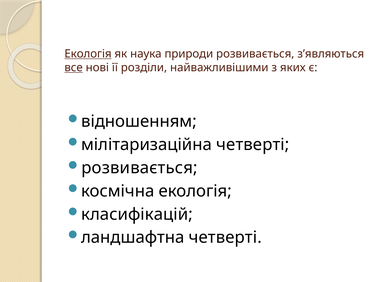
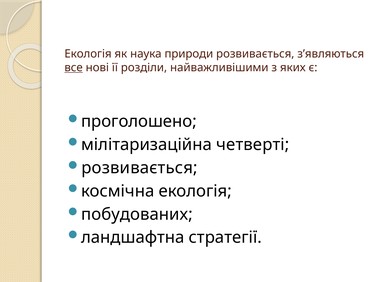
Екологія at (88, 54) underline: present -> none
відношенням: відношенням -> проголошено
класифікацій: класифікацій -> побудованих
ландшафтна четверті: четверті -> стратегії
